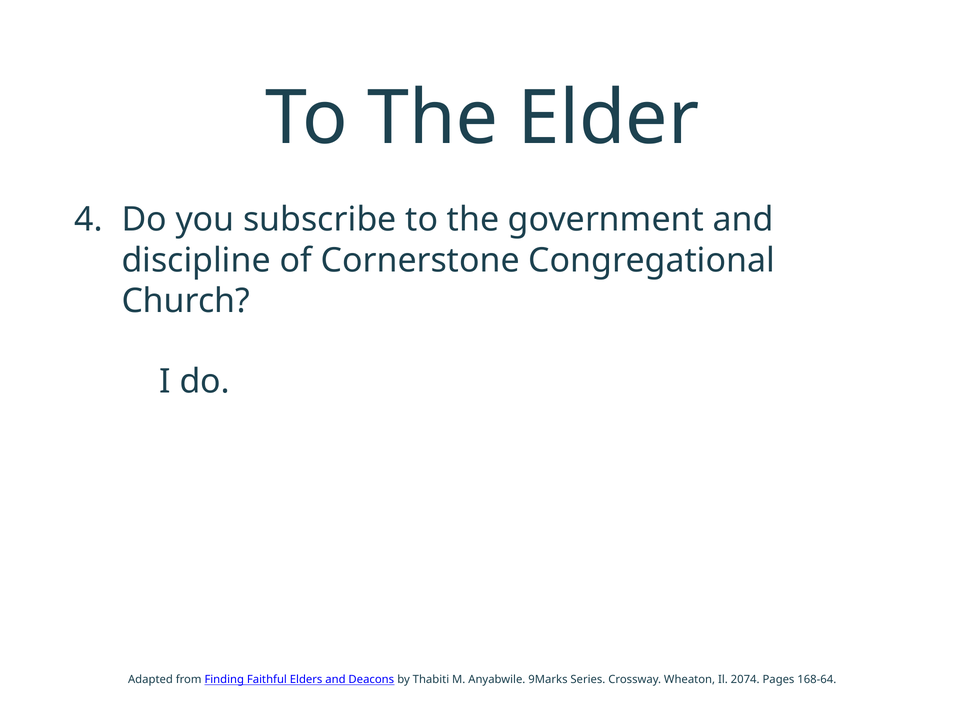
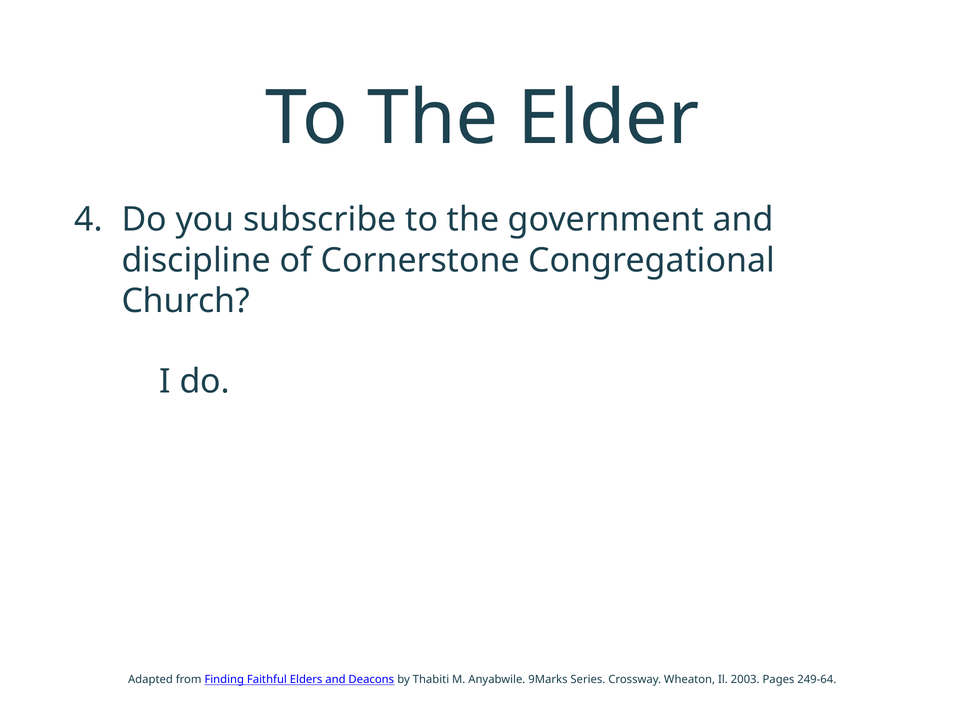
2074: 2074 -> 2003
168-64: 168-64 -> 249-64
